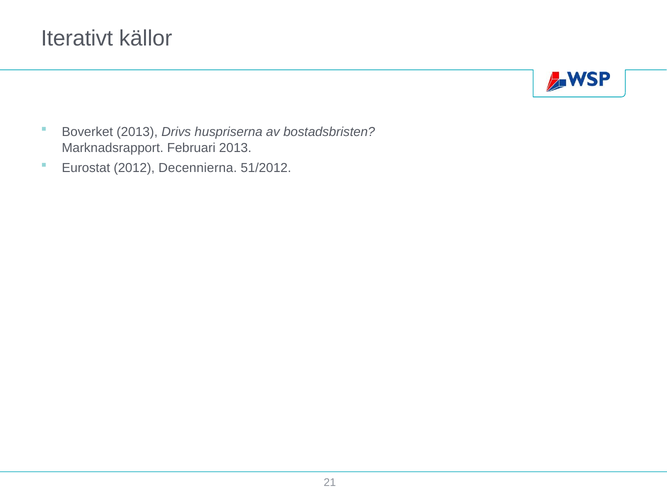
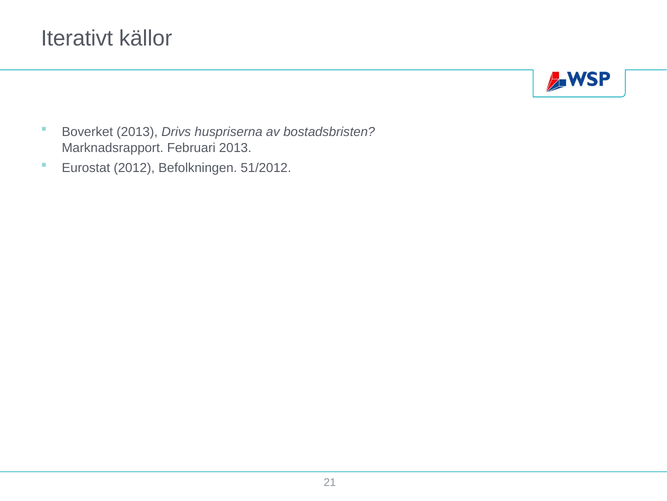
Decennierna: Decennierna -> Befolkningen
